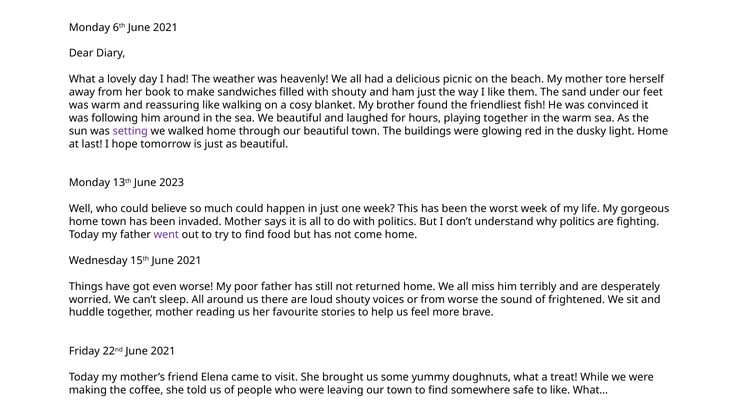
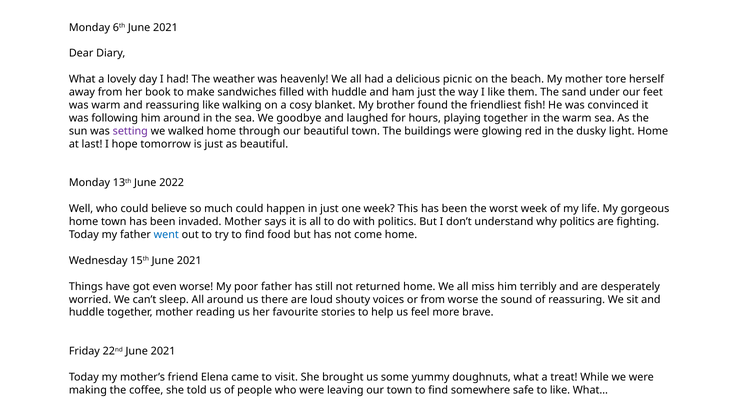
with shouty: shouty -> huddle
We beautiful: beautiful -> goodbye
2023: 2023 -> 2022
went colour: purple -> blue
of frightened: frightened -> reassuring
